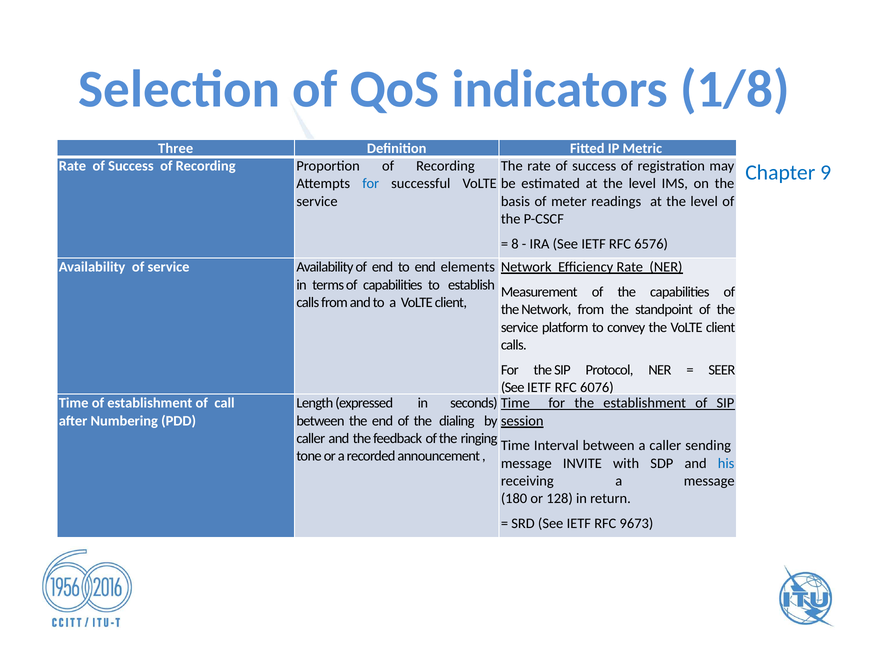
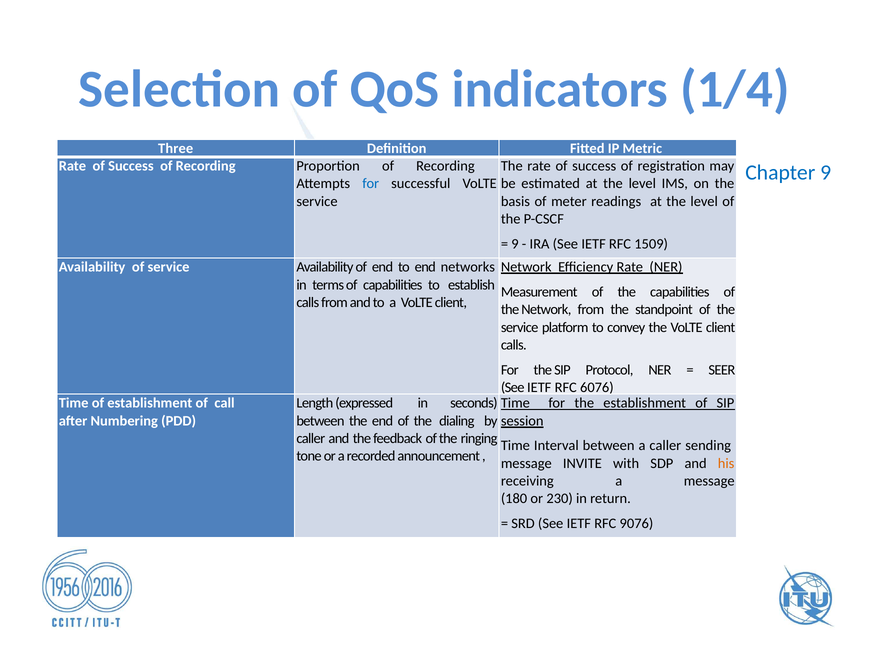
1/8: 1/8 -> 1/4
8 at (515, 244): 8 -> 9
6576: 6576 -> 1509
elements: elements -> networks
his colour: blue -> orange
128: 128 -> 230
9673: 9673 -> 9076
